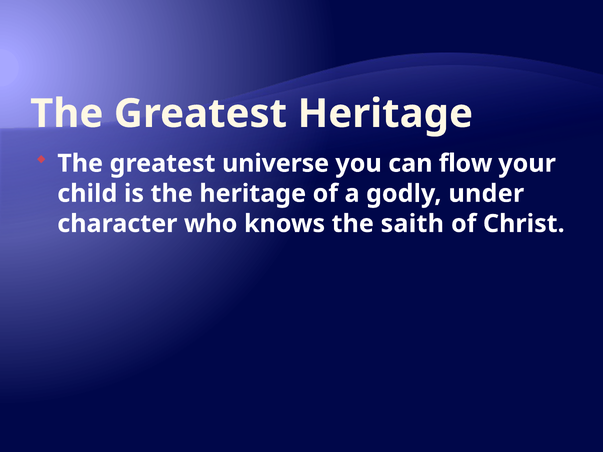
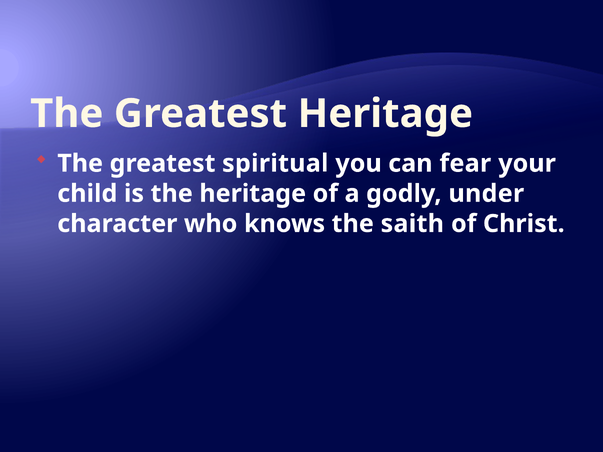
universe: universe -> spiritual
flow: flow -> fear
